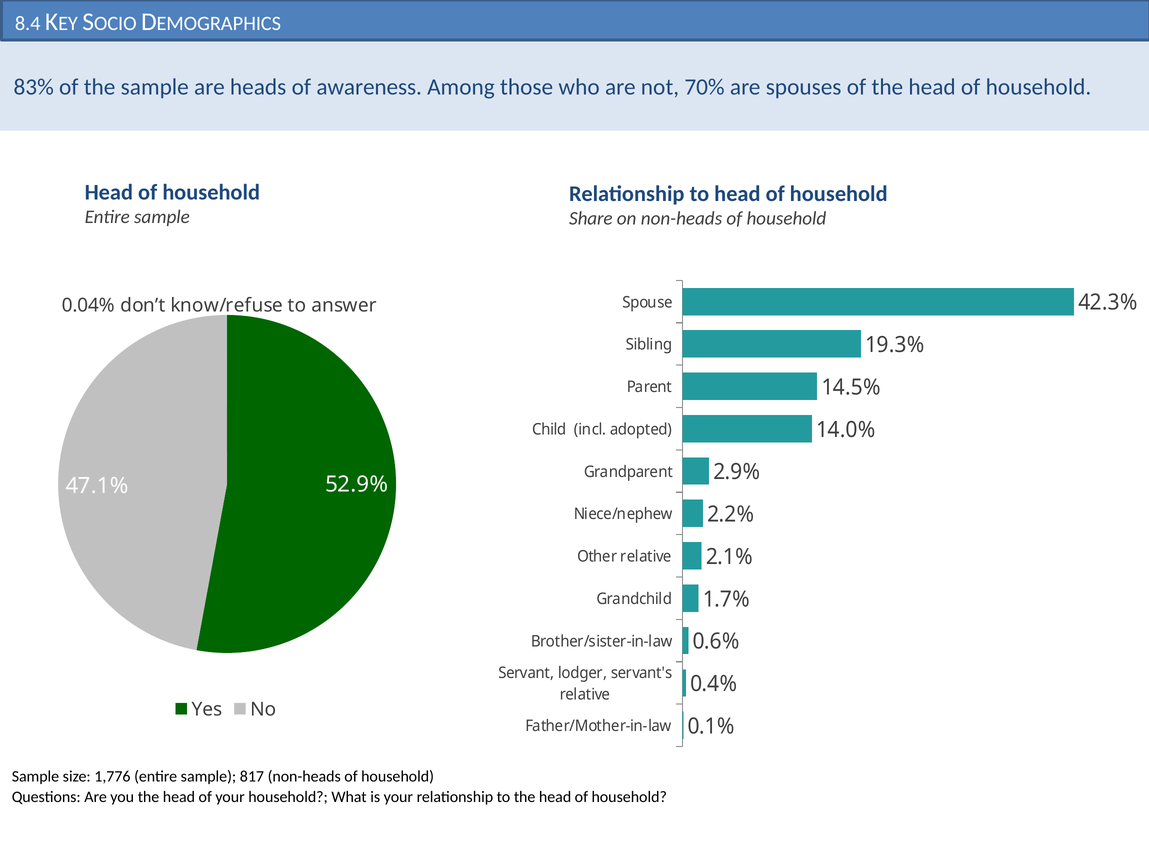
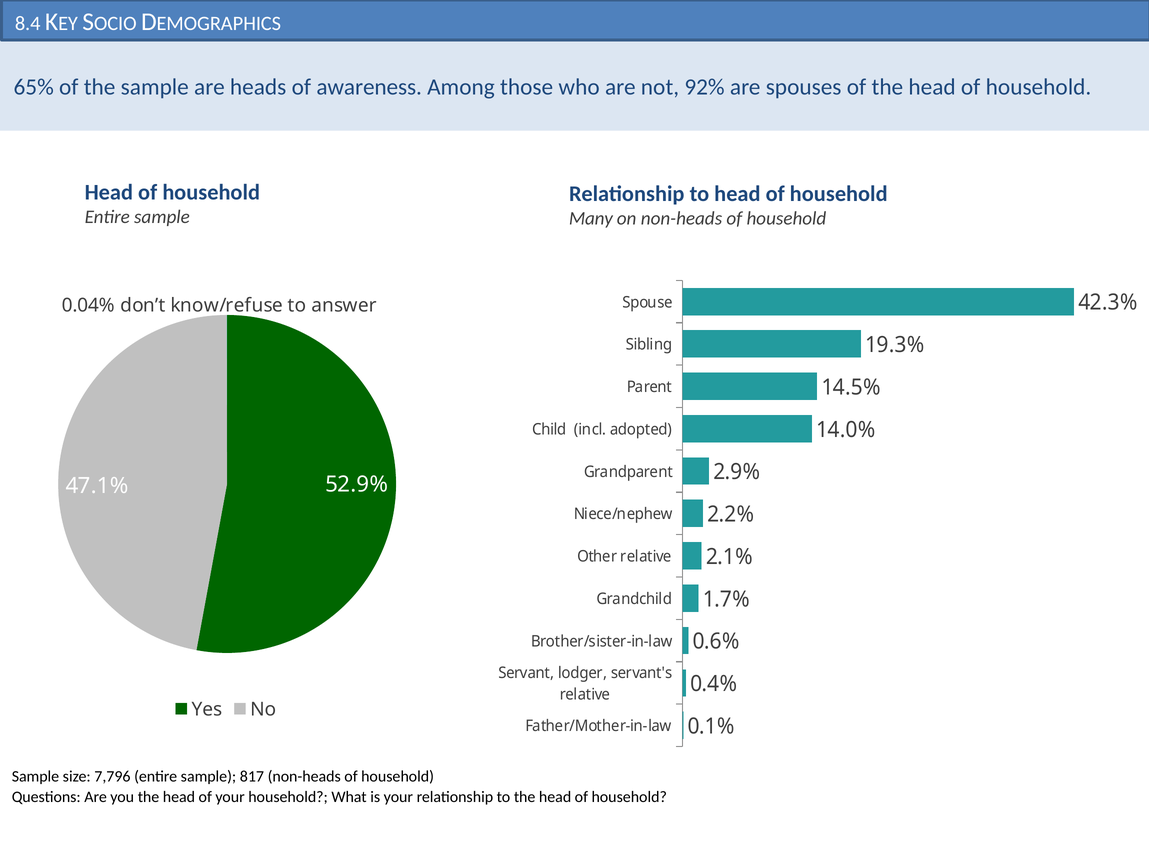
83%: 83% -> 65%
70%: 70% -> 92%
Share: Share -> Many
1,776: 1,776 -> 7,796
